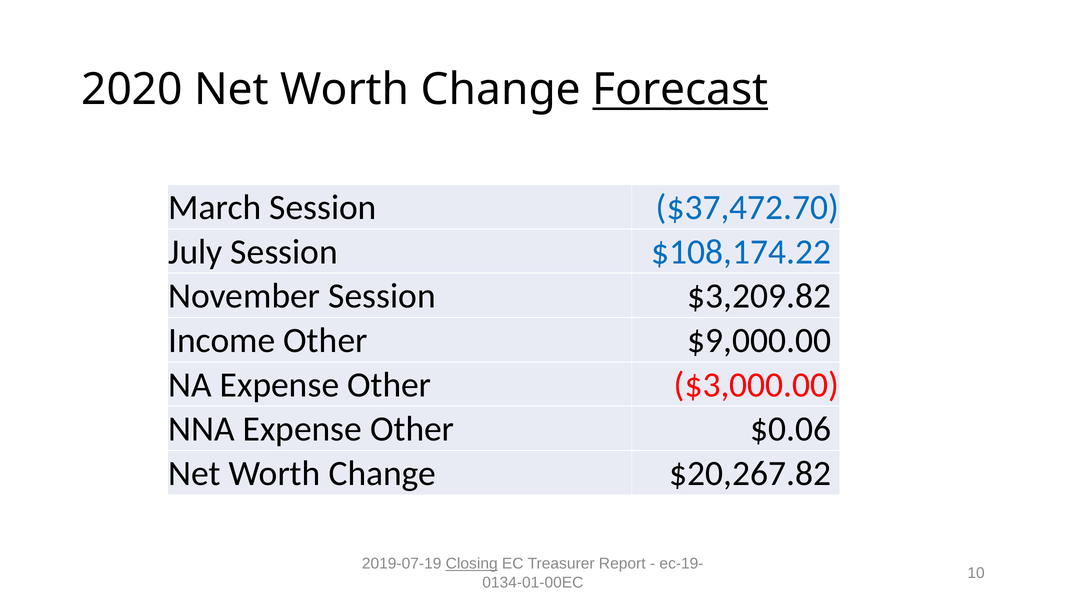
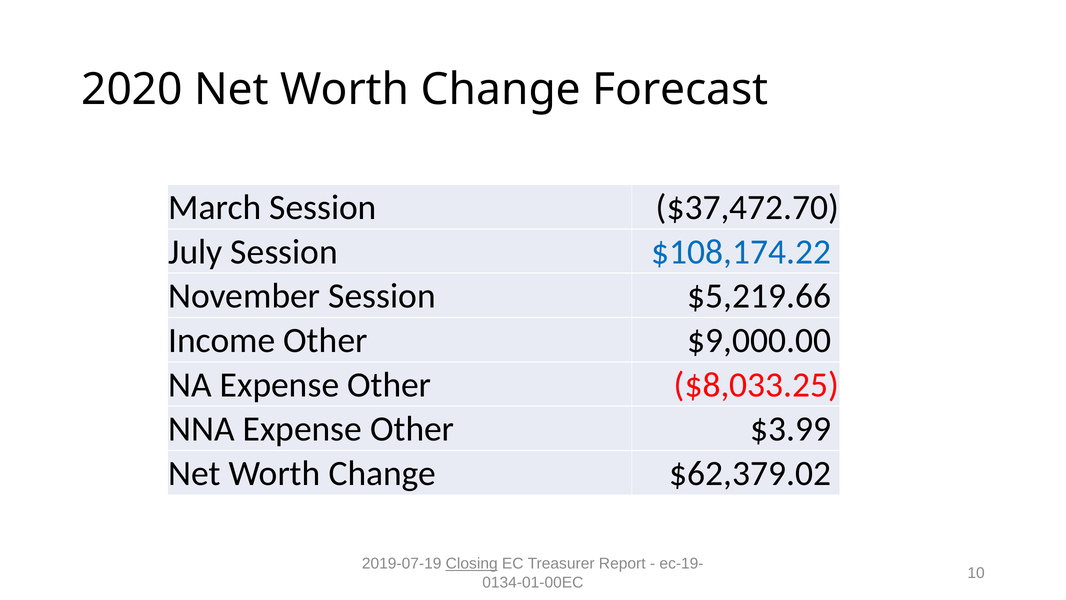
Forecast underline: present -> none
$37,472.70 colour: blue -> black
$3,209.82: $3,209.82 -> $5,219.66
$3,000.00: $3,000.00 -> $8,033.25
$0.06: $0.06 -> $3.99
$20,267.82: $20,267.82 -> $62,379.02
